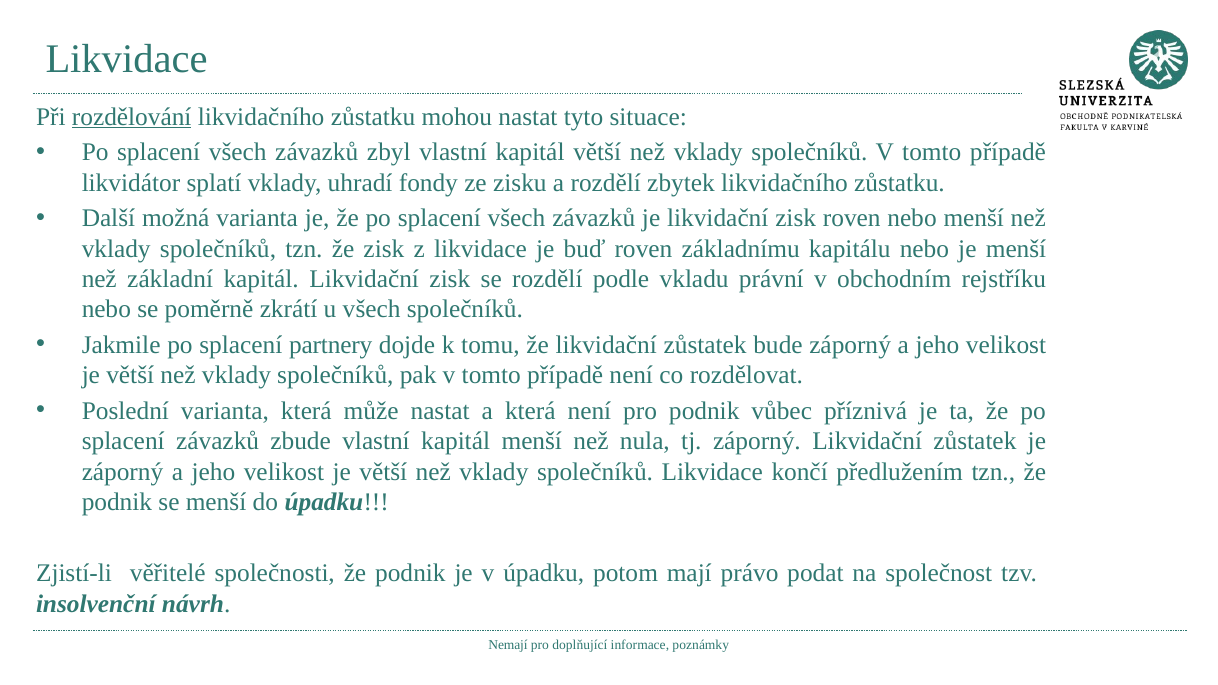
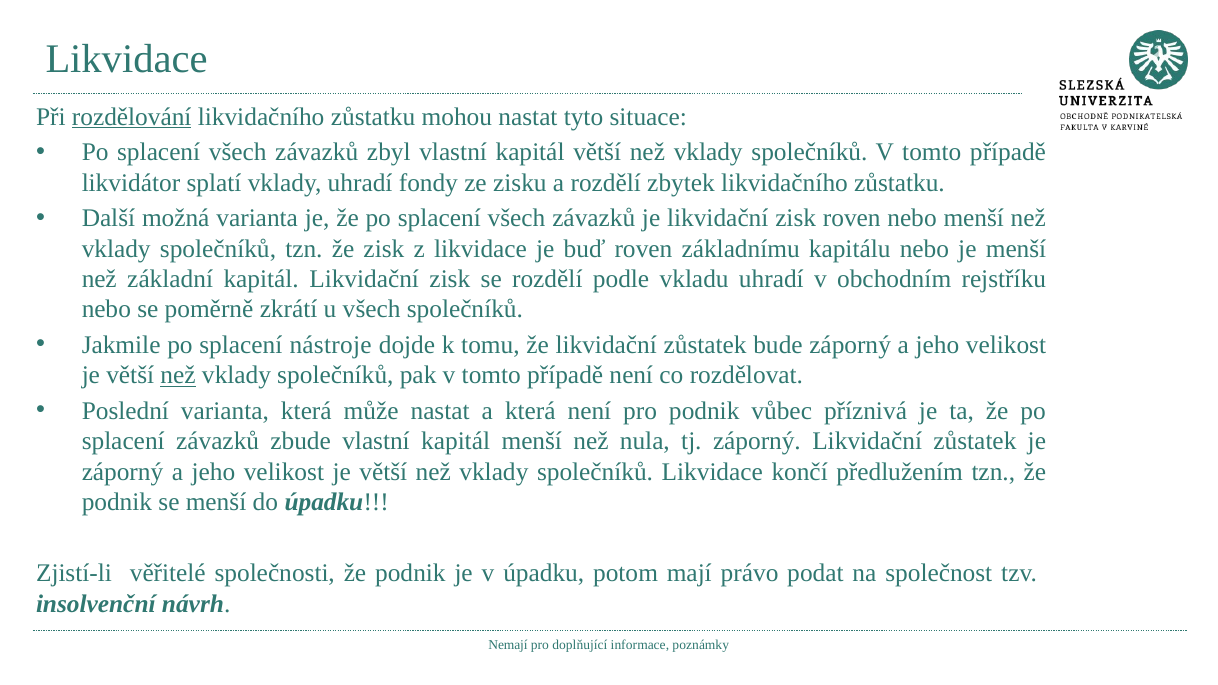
vkladu právní: právní -> uhradí
partnery: partnery -> nástroje
než at (178, 376) underline: none -> present
